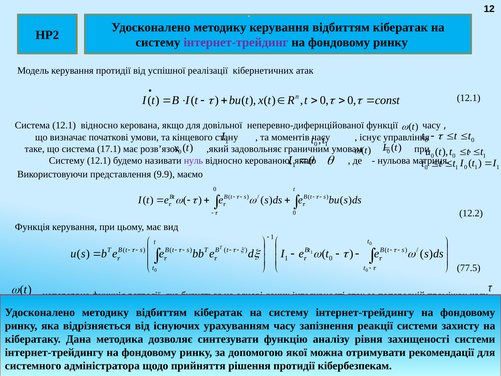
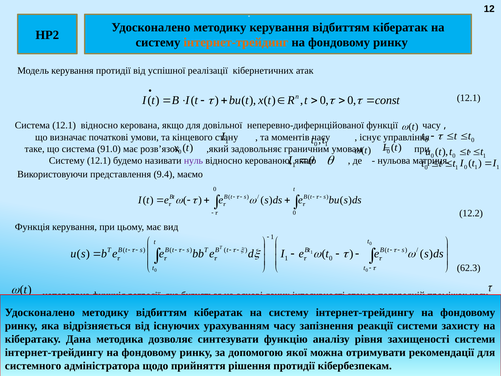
інтернет-трейдинг colour: purple -> orange
17.1: 17.1 -> 91.0
9.9: 9.9 -> 9.4
77.5: 77.5 -> 62.3
